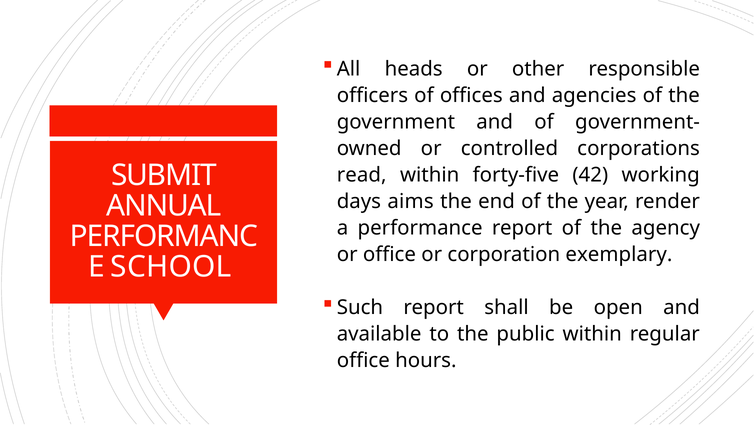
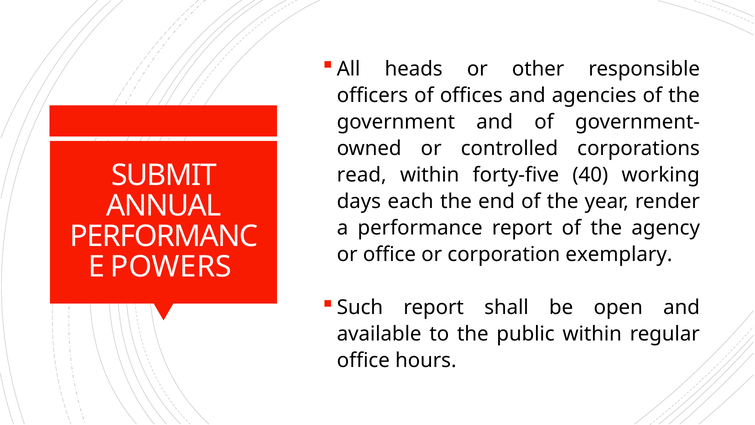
42: 42 -> 40
aims: aims -> each
SCHOOL: SCHOOL -> POWERS
